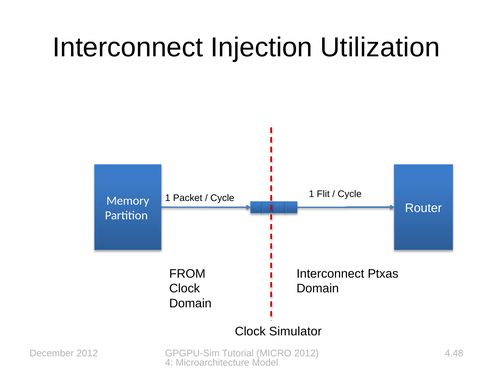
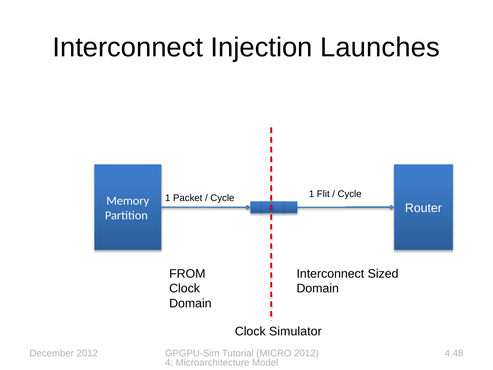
Utilization: Utilization -> Launches
Ptxas: Ptxas -> Sized
